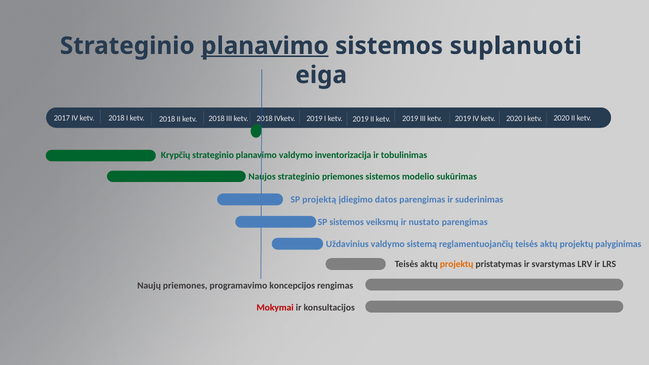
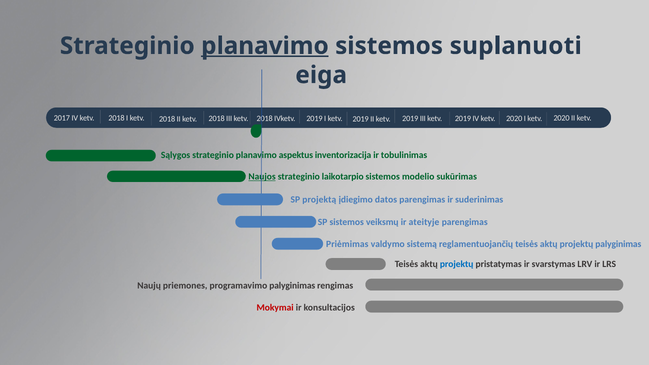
Krypčių: Krypčių -> Sąlygos
planavimo valdymo: valdymo -> aspektus
Naujos underline: none -> present
strateginio priemones: priemones -> laikotarpio
nustato: nustato -> ateityje
Uždavinius: Uždavinius -> Priėmimas
projektų at (457, 264) colour: orange -> blue
programavimo koncepcijos: koncepcijos -> palyginimas
